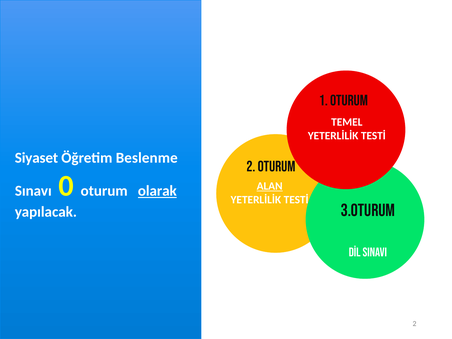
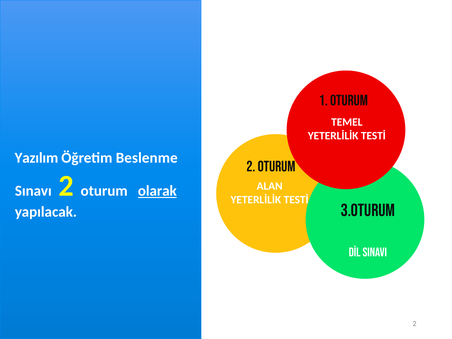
Siyaset: Siyaset -> Yazılım
ALAN underline: present -> none
Sınavı 0: 0 -> 2
